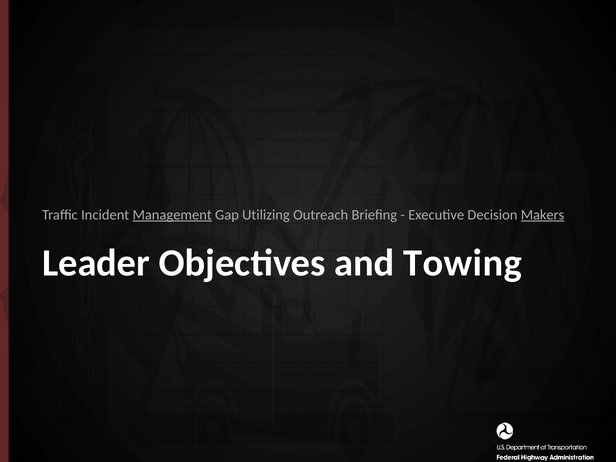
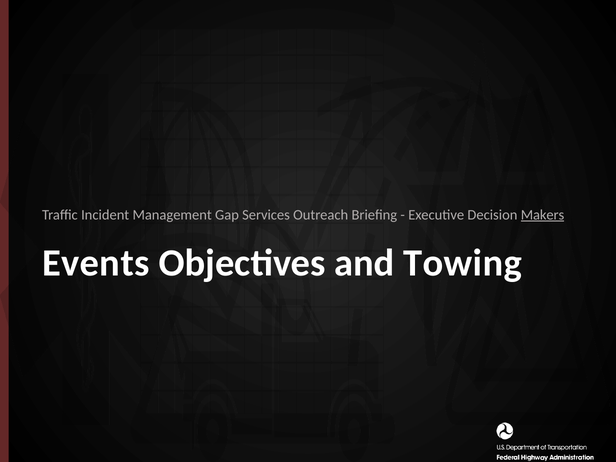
Management underline: present -> none
Utilizing: Utilizing -> Services
Leader: Leader -> Events
